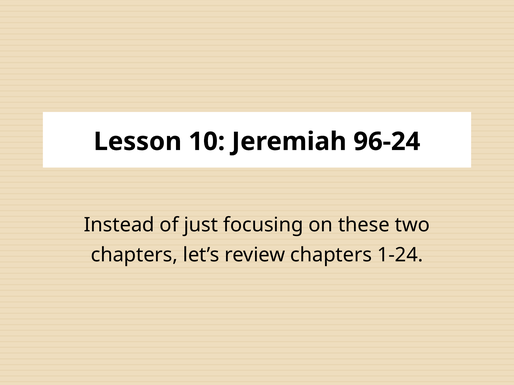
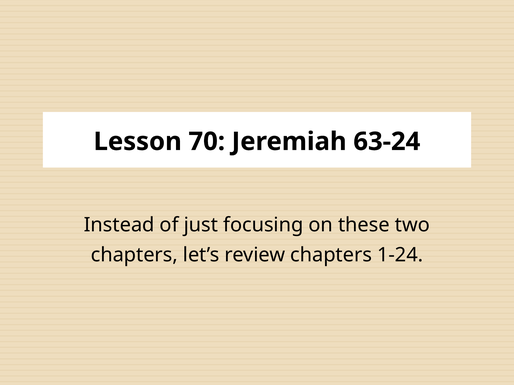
10: 10 -> 70
96-24: 96-24 -> 63-24
